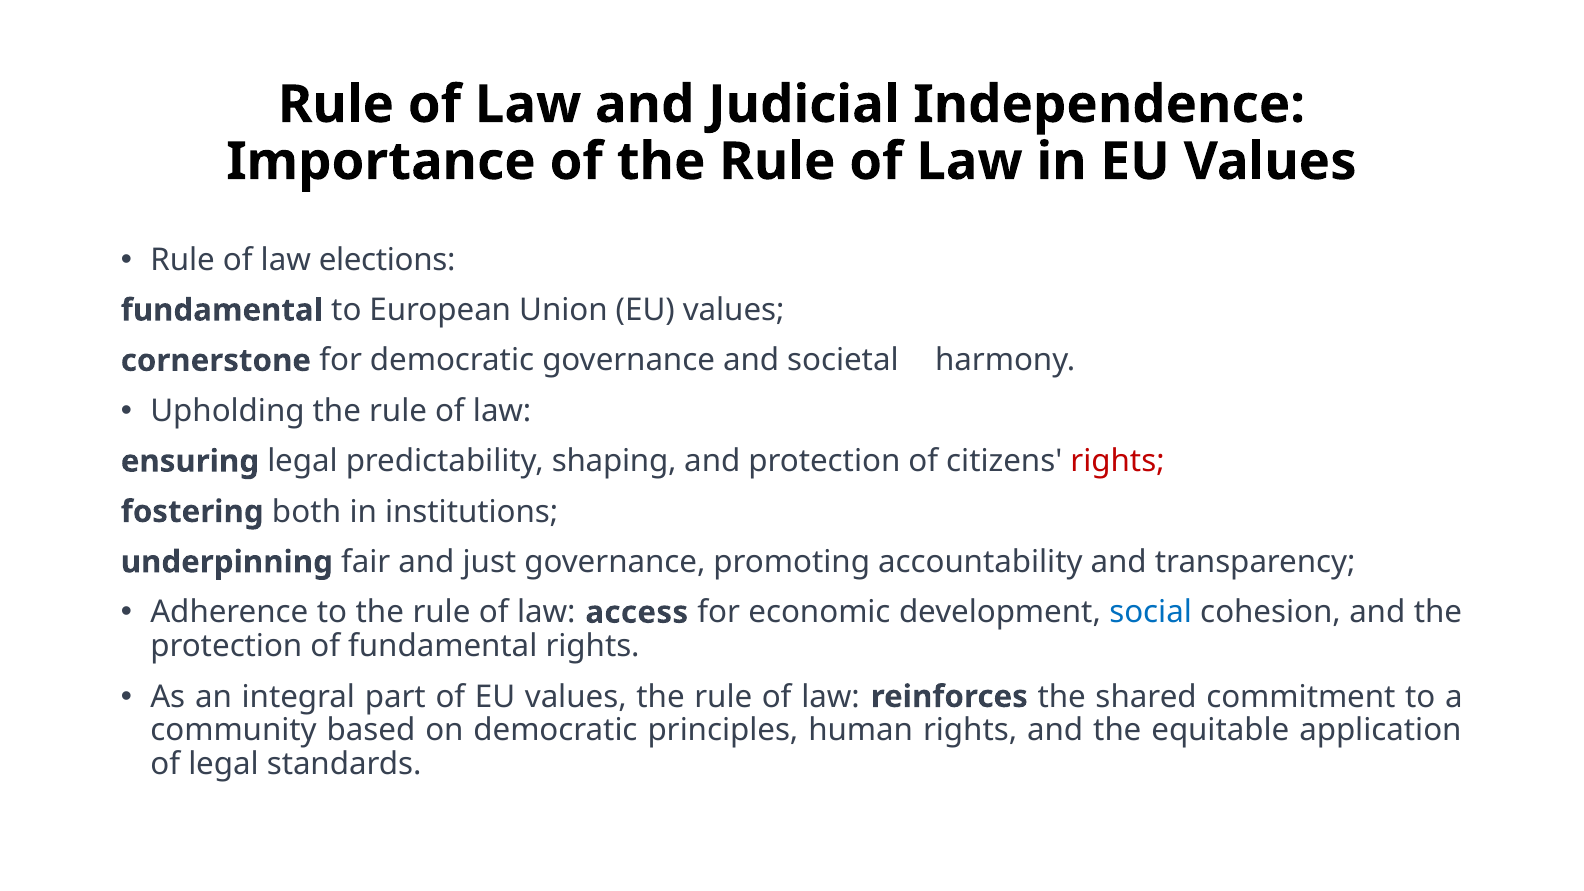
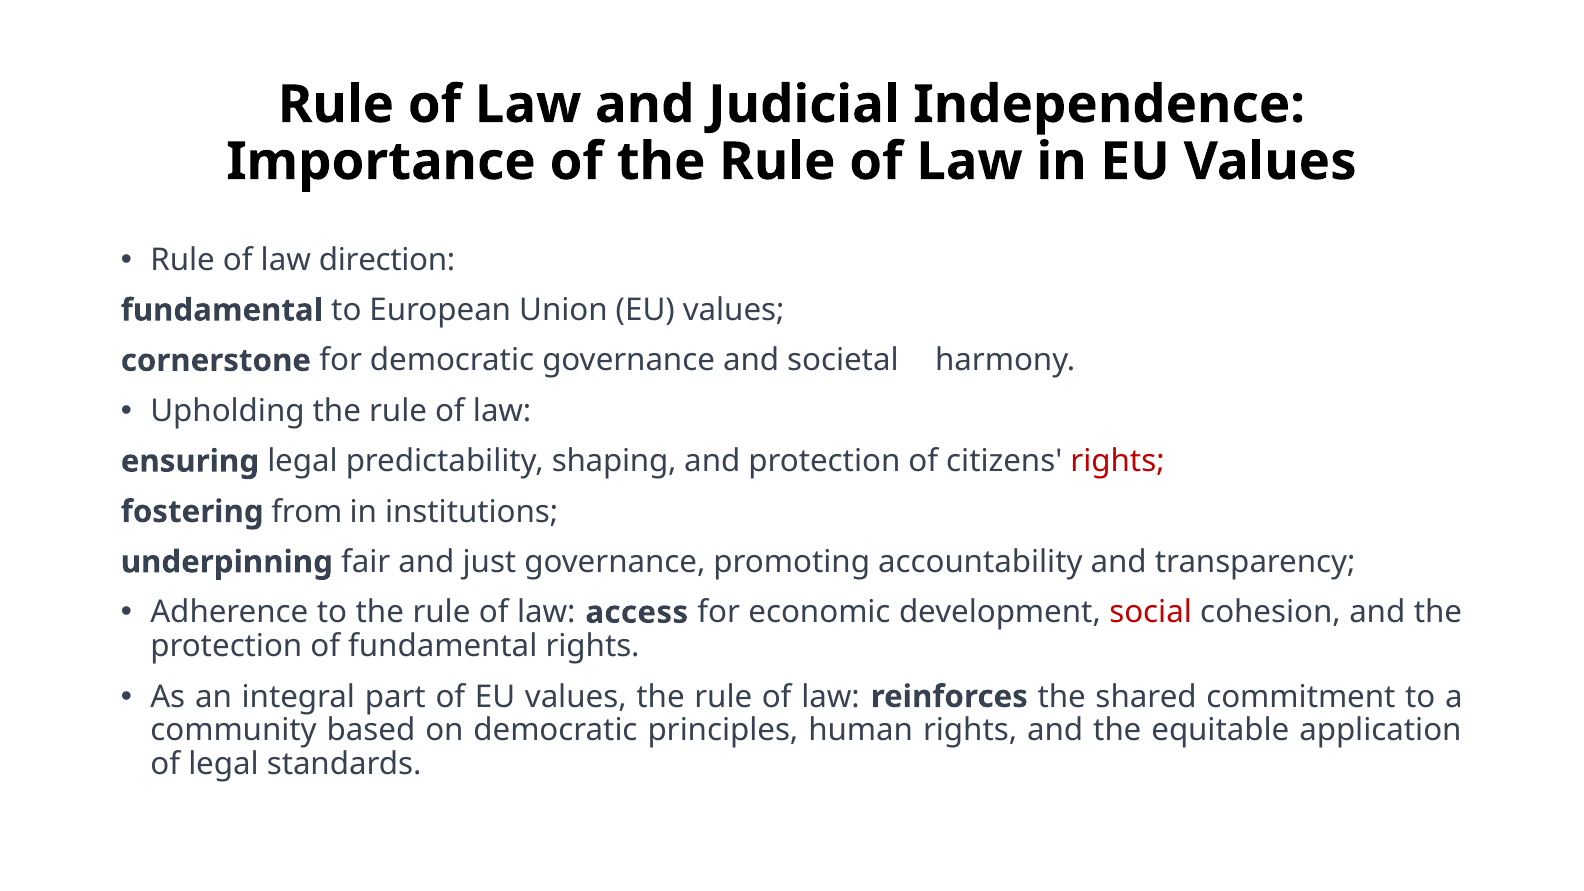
elections: elections -> direction
both: both -> from
social colour: blue -> red
